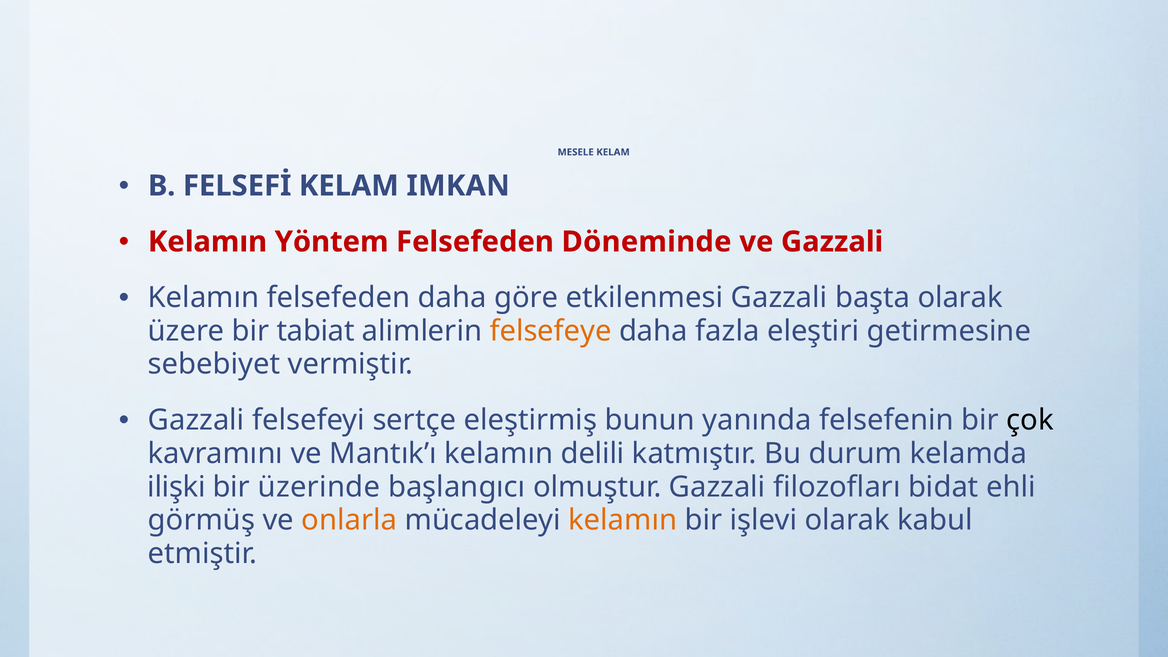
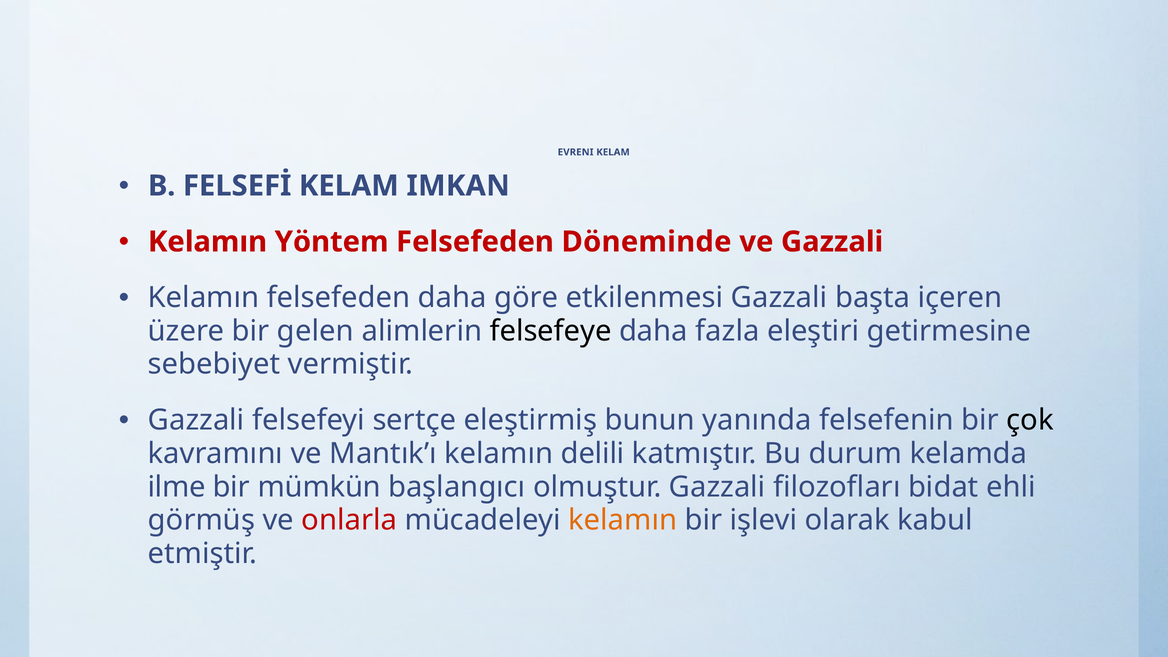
MESELE: MESELE -> EVRENI
başta olarak: olarak -> içeren
tabiat: tabiat -> gelen
felsefeye colour: orange -> black
ilişki: ilişki -> ilme
üzerinde: üzerinde -> mümkün
onlarla colour: orange -> red
